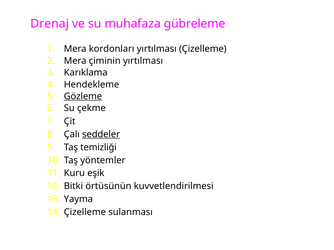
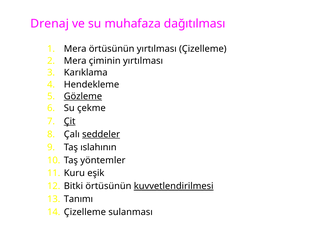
gübreleme: gübreleme -> dağıtılması
Mera kordonları: kordonları -> örtüsünün
Çit underline: none -> present
temizliği: temizliği -> ıslahının
kuvvetlendirilmesi underline: none -> present
Yayma: Yayma -> Tanımı
